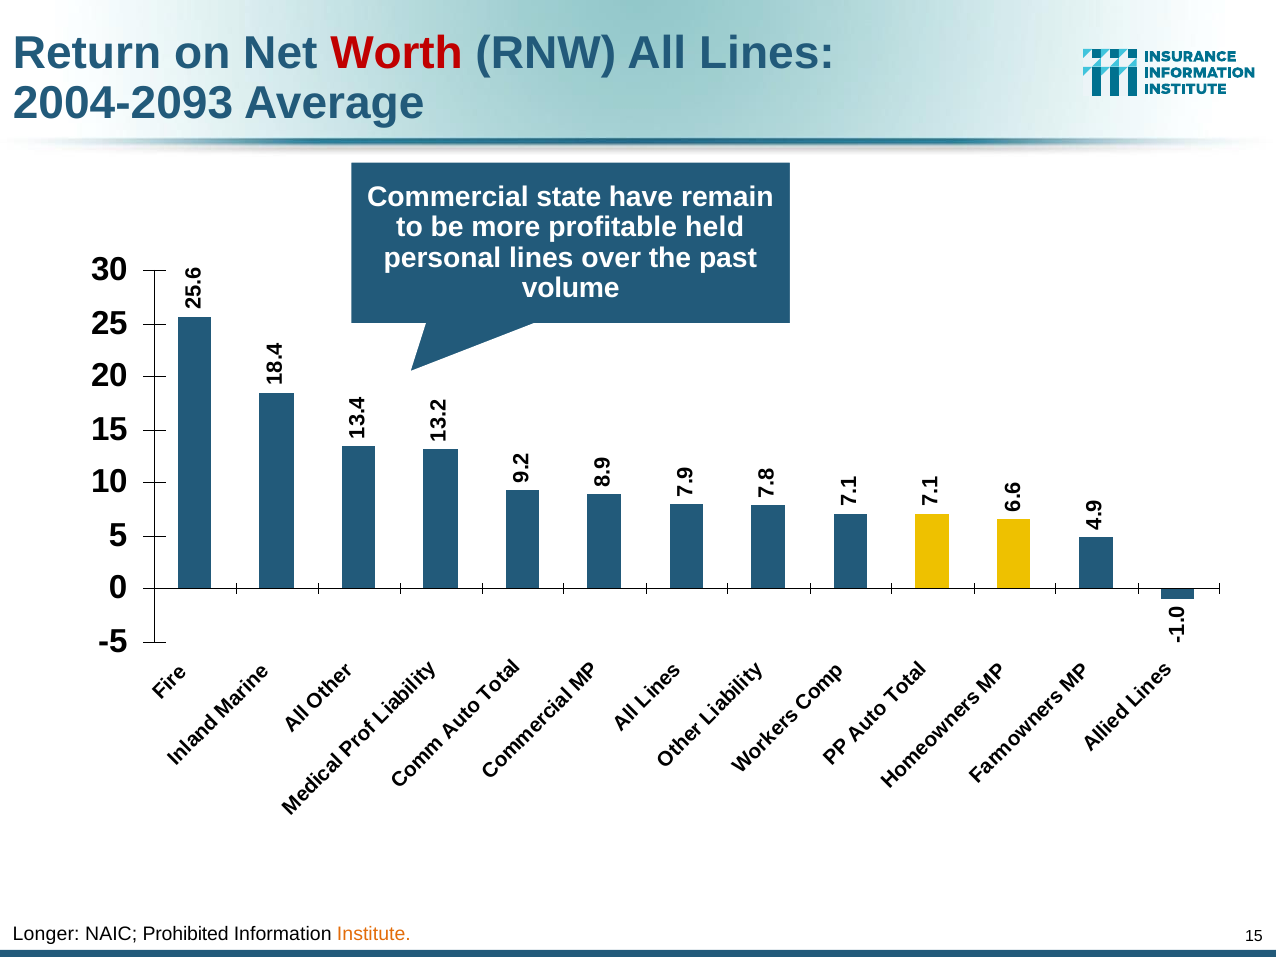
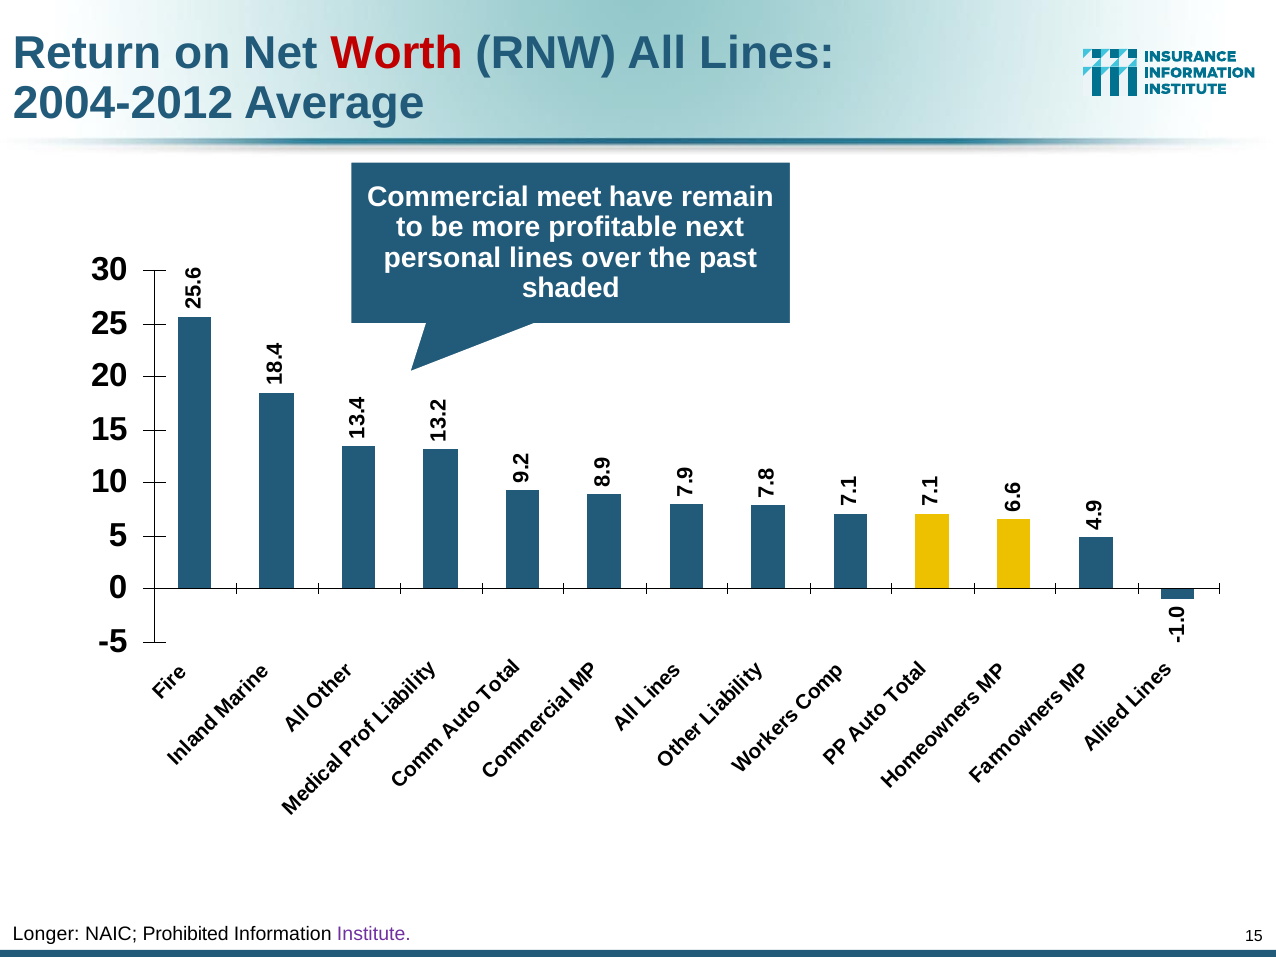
2004-2093: 2004-2093 -> 2004-2012
state: state -> meet
held: held -> next
volume: volume -> shaded
Institute colour: orange -> purple
